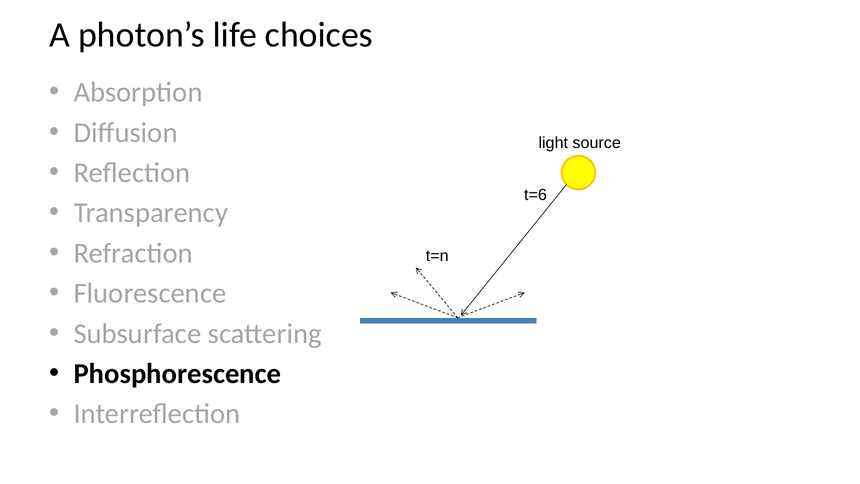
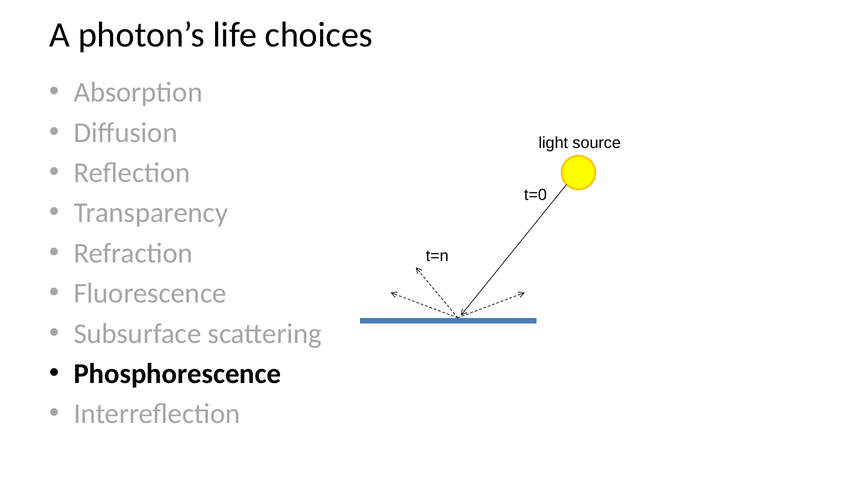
t=6: t=6 -> t=0
